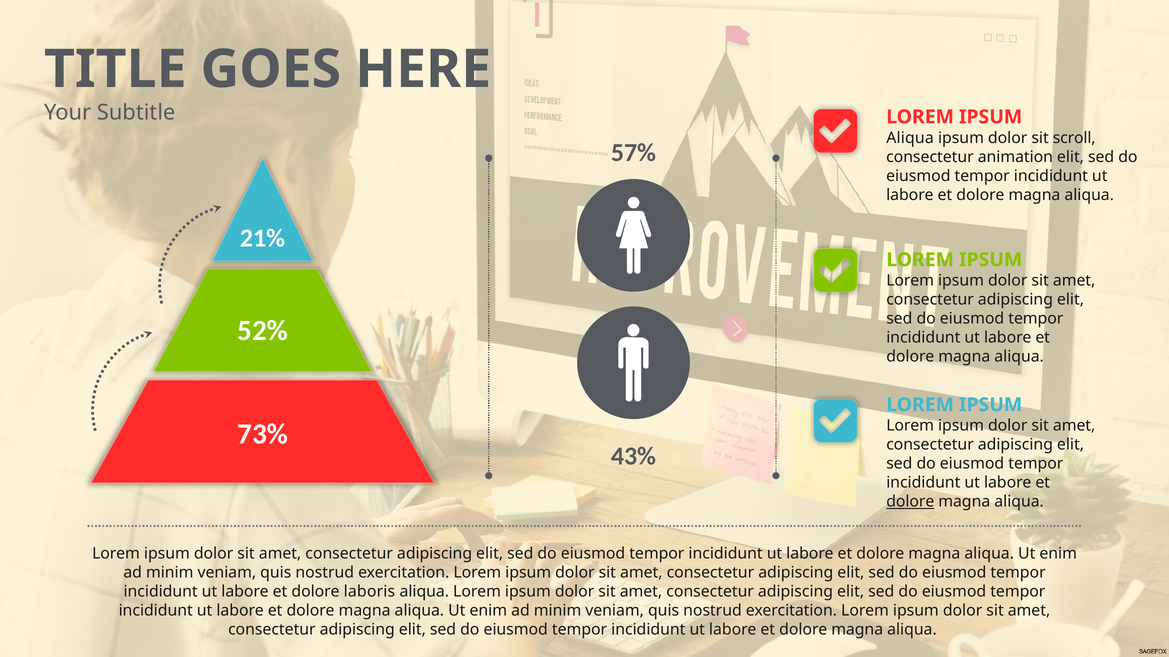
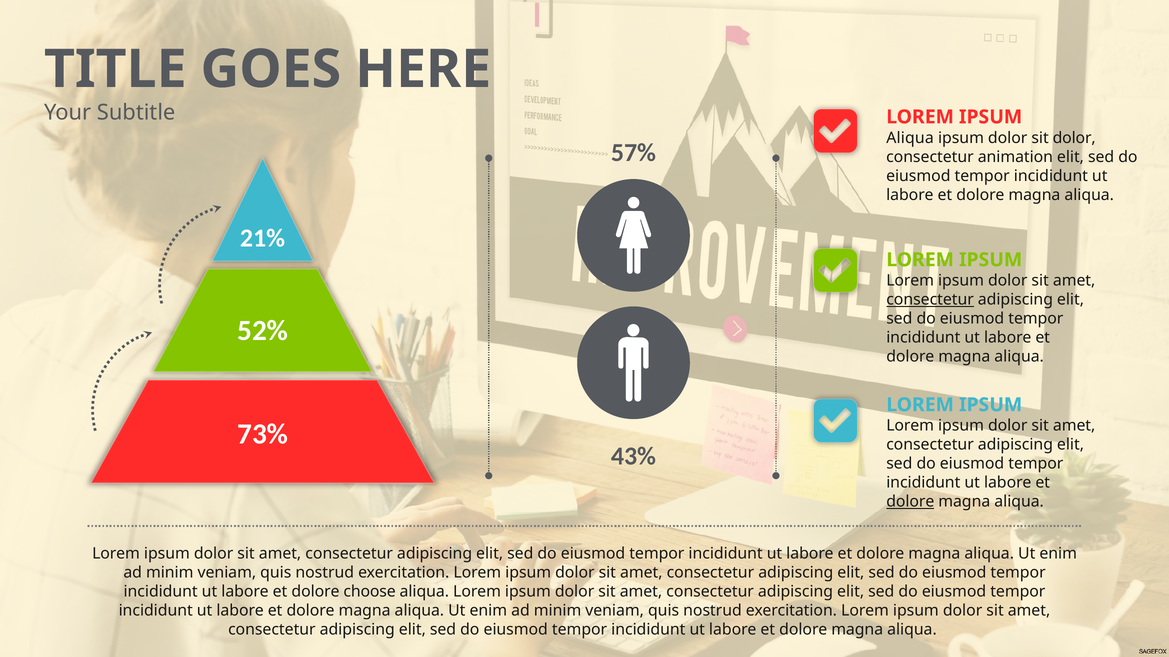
sit scroll: scroll -> dolor
consectetur at (930, 300) underline: none -> present
laboris: laboris -> choose
